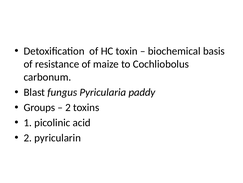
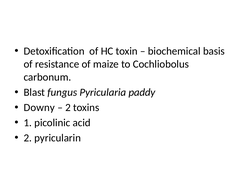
Groups: Groups -> Downy
